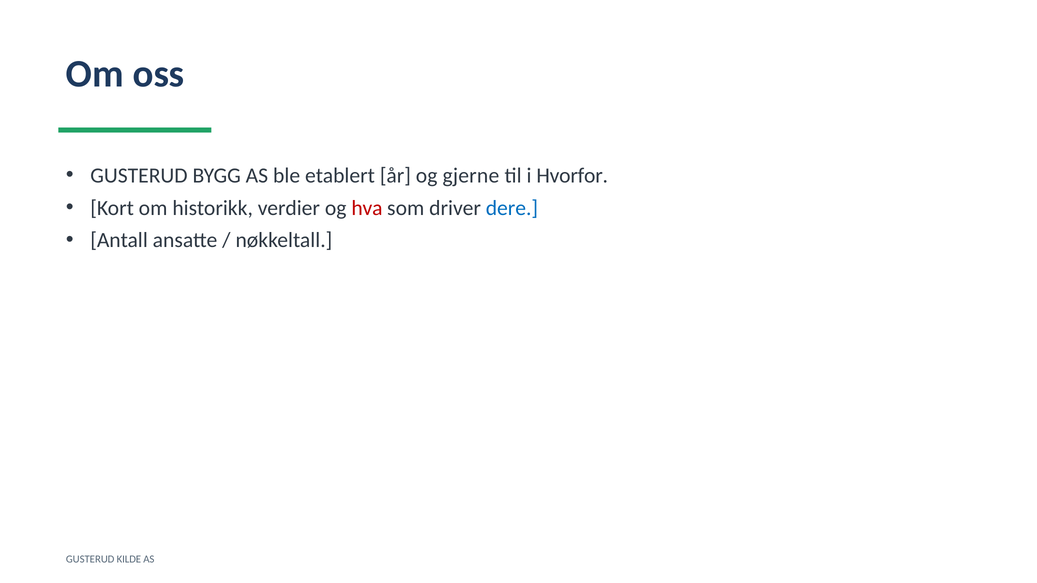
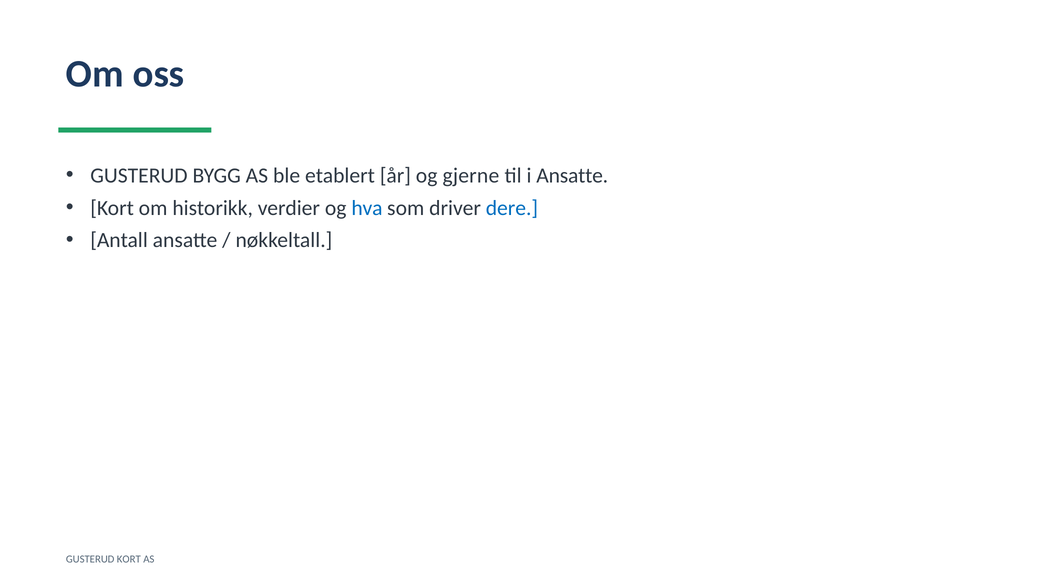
i Hvorfor: Hvorfor -> Ansatte
hva colour: red -> blue
GUSTERUD KILDE: KILDE -> KORT
